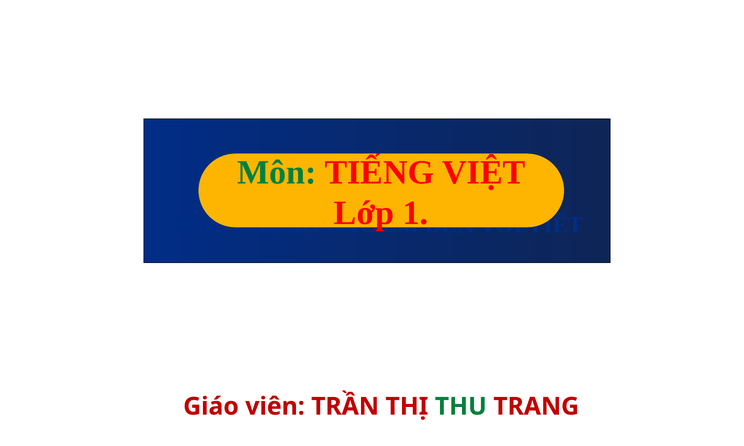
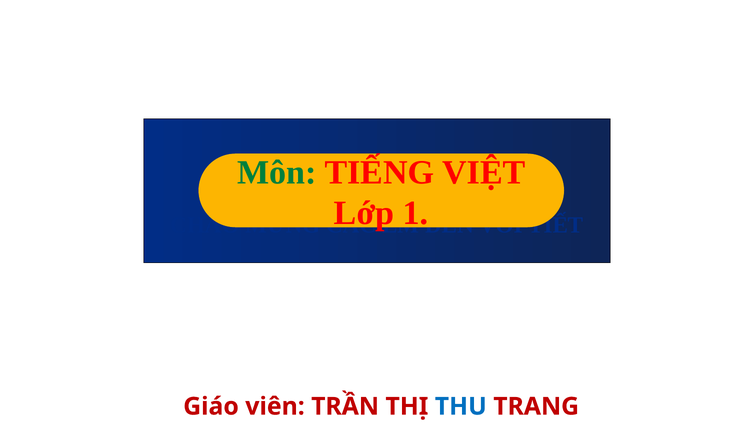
THU colour: green -> blue
